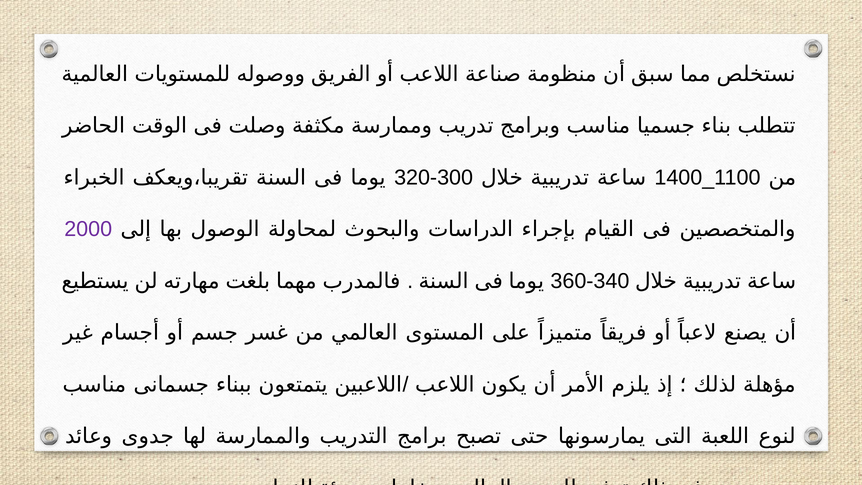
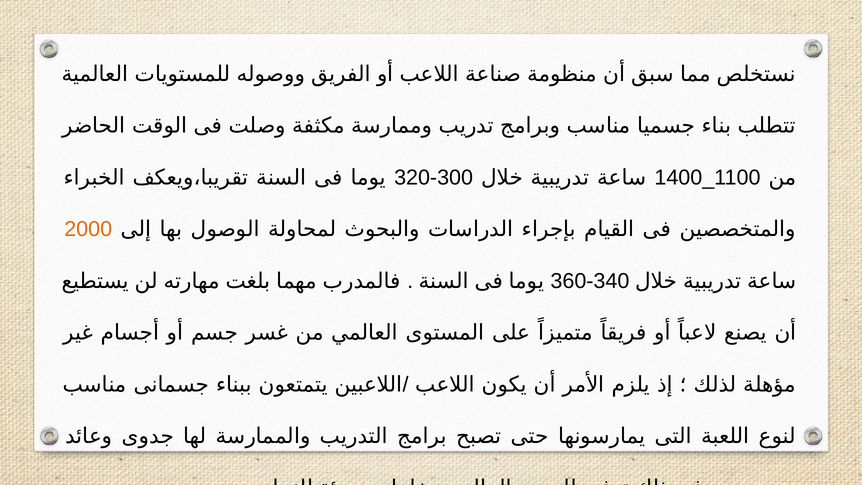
2000 colour: purple -> orange
